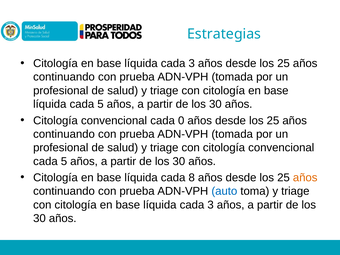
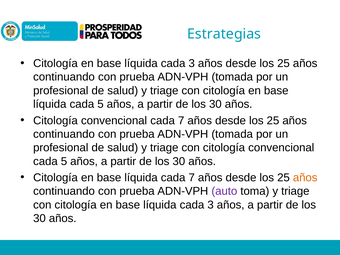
convencional cada 0: 0 -> 7
líquida cada 8: 8 -> 7
auto colour: blue -> purple
